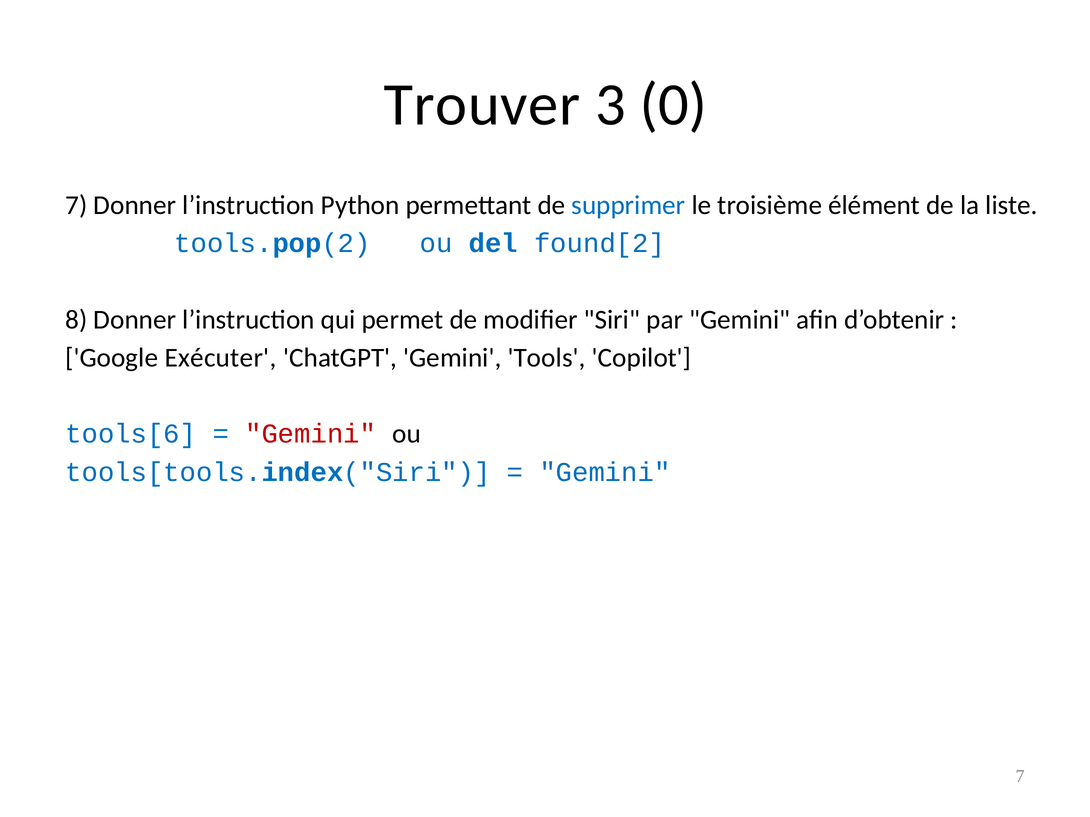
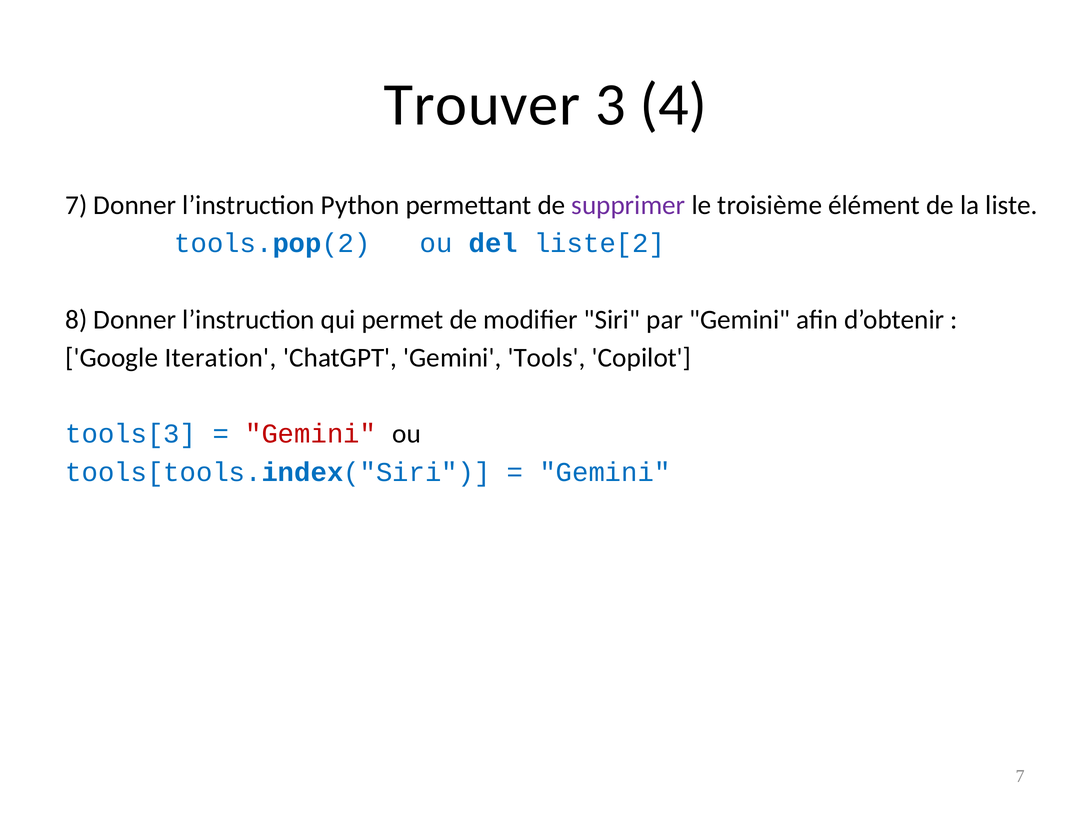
0: 0 -> 4
supprimer colour: blue -> purple
found[2: found[2 -> liste[2
Exécuter: Exécuter -> Iteration
tools[6: tools[6 -> tools[3
